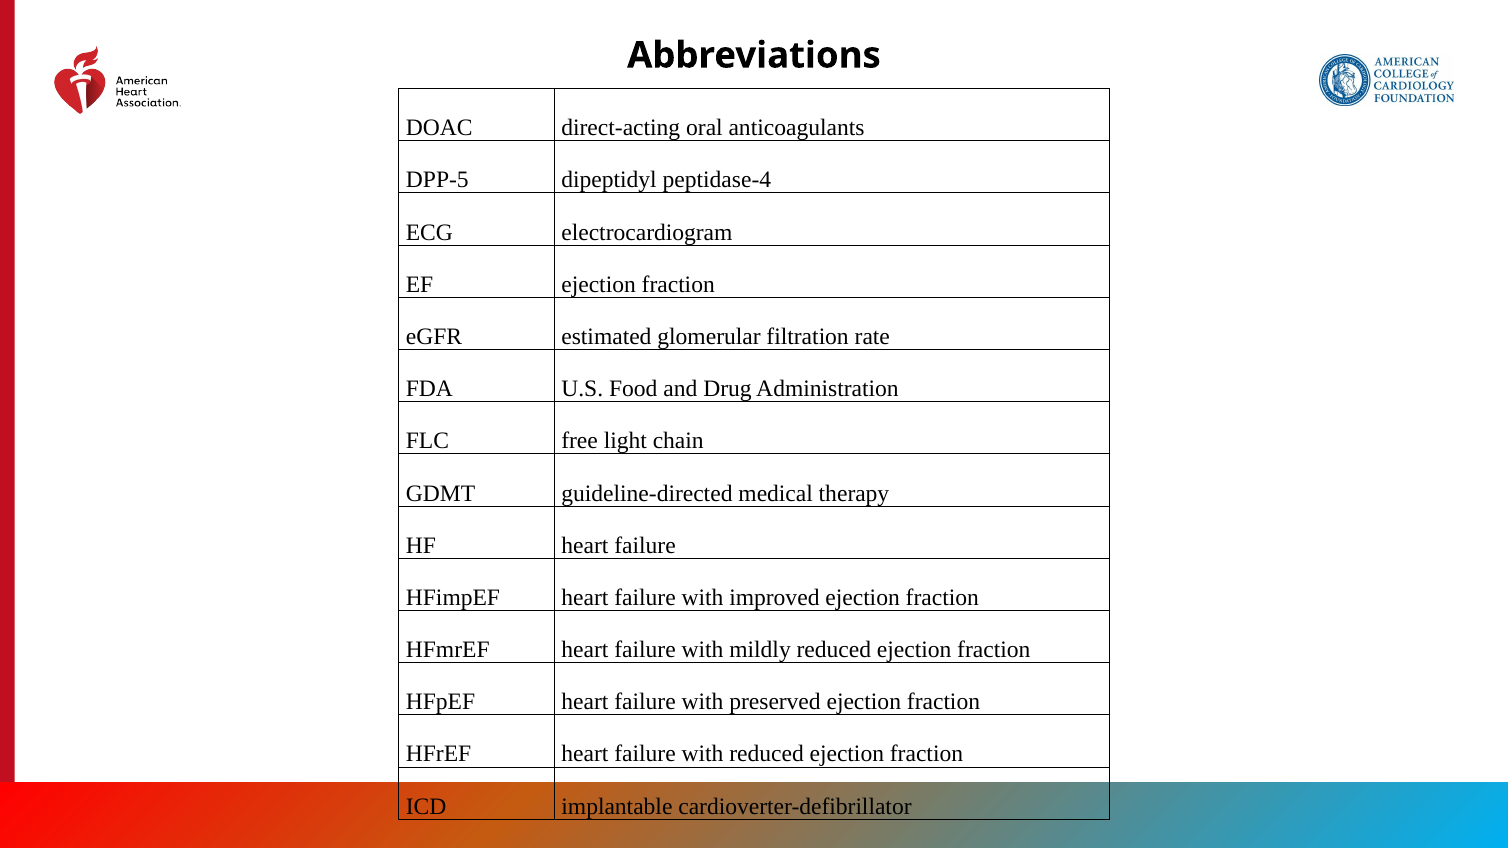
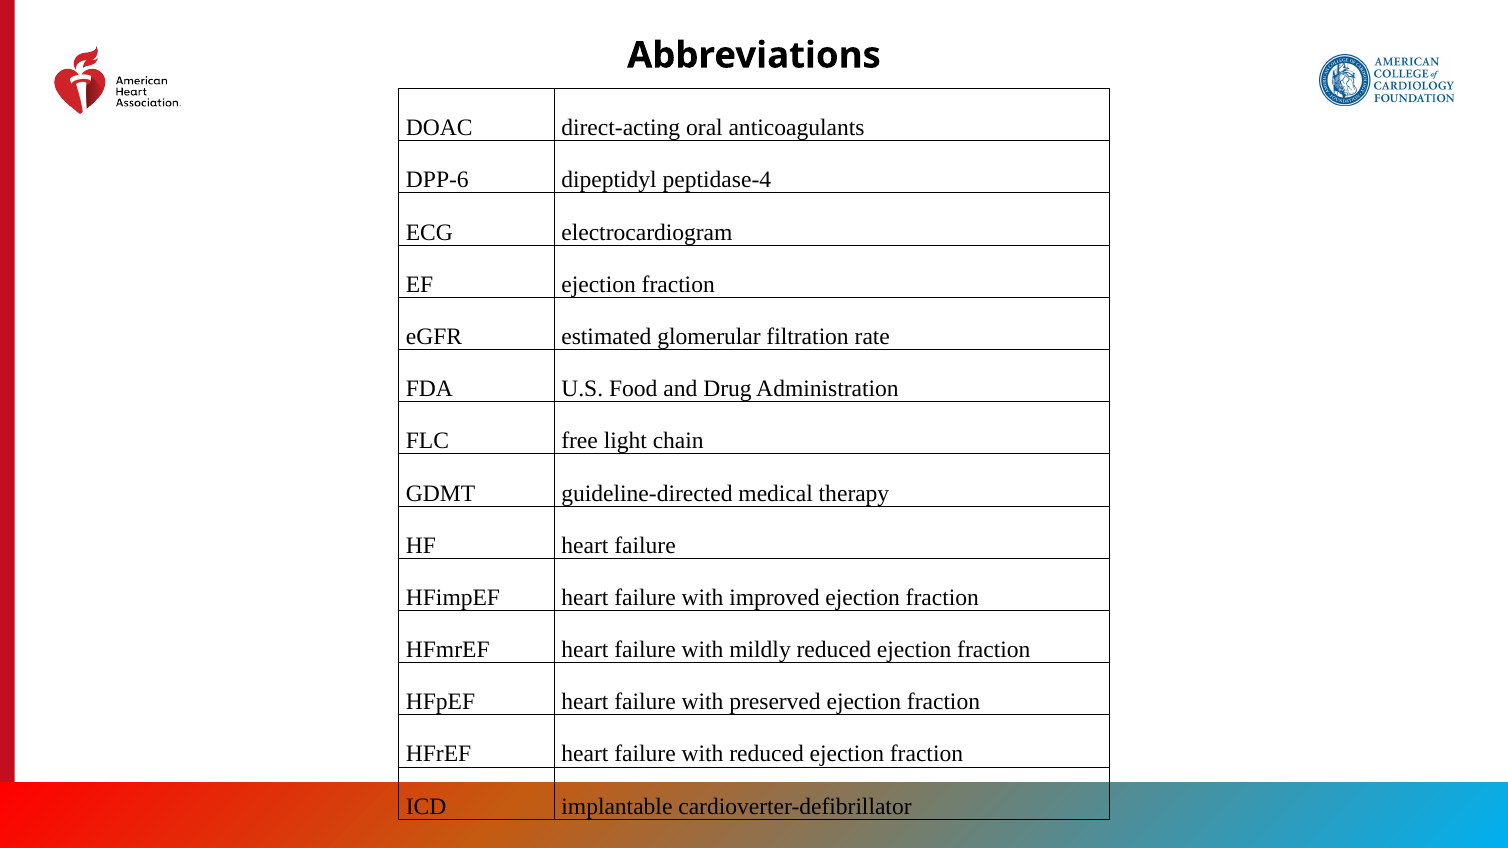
DPP-5: DPP-5 -> DPP-6
